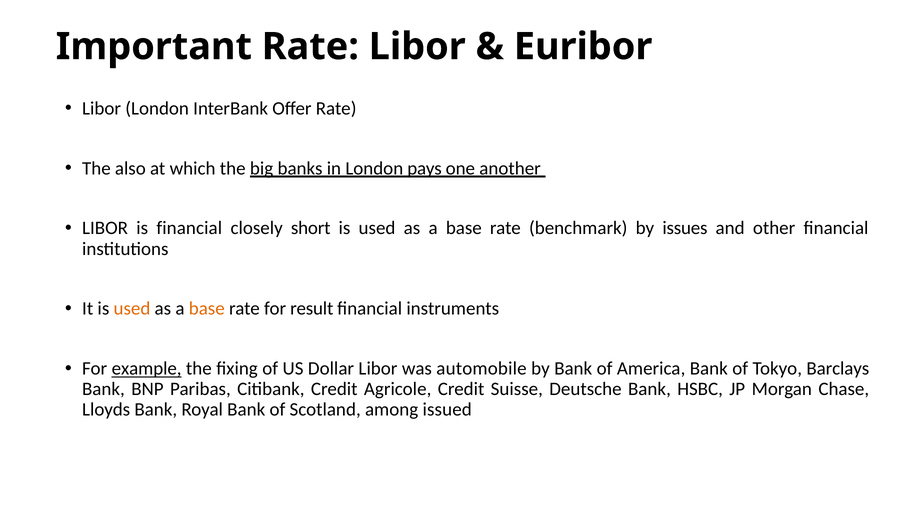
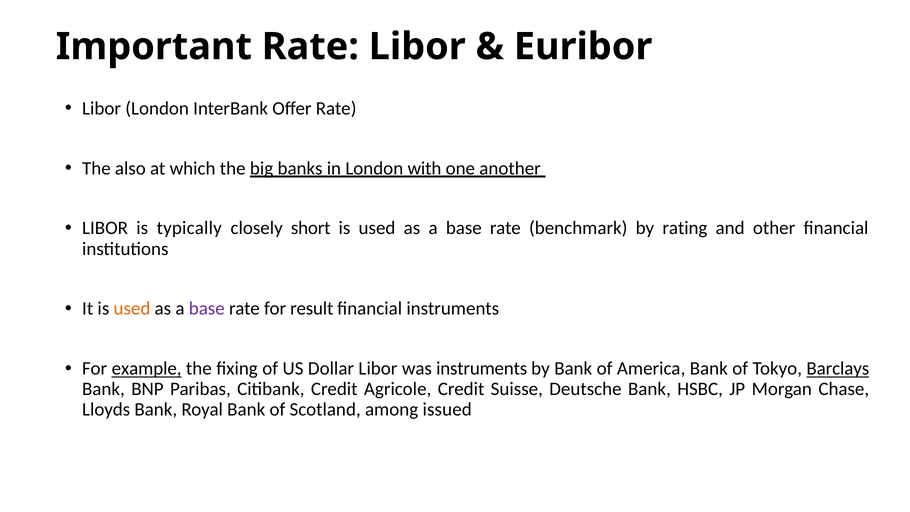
pays: pays -> with
is financial: financial -> typically
issues: issues -> rating
base at (207, 309) colour: orange -> purple
was automobile: automobile -> instruments
Barclays underline: none -> present
